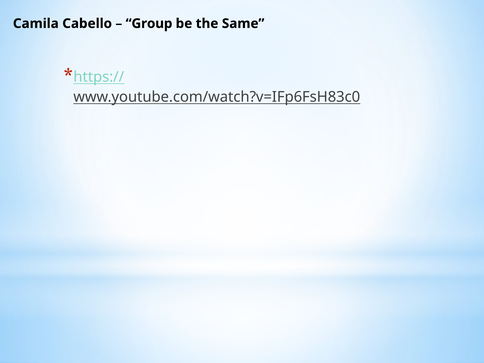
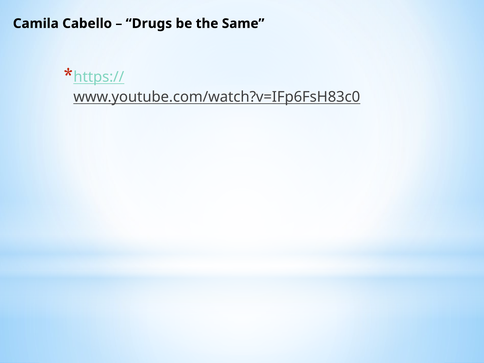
Group: Group -> Drugs
